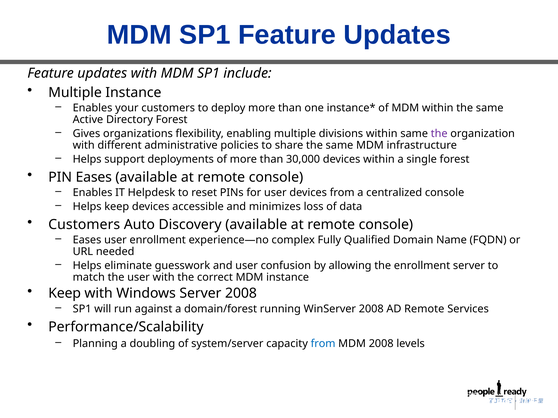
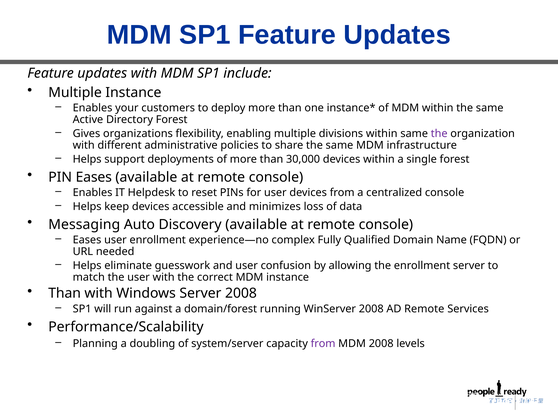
Customers at (84, 225): Customers -> Messaging
Keep at (65, 294): Keep -> Than
from at (323, 344) colour: blue -> purple
